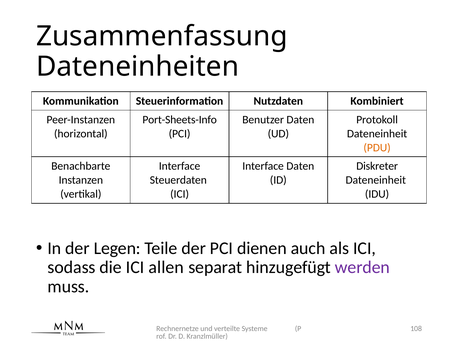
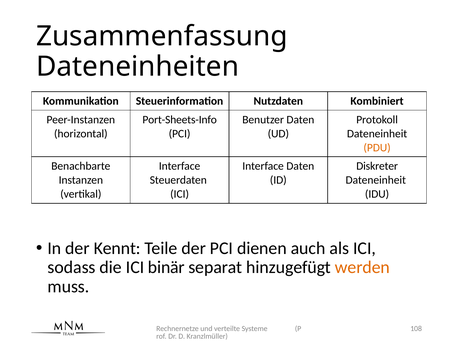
Legen: Legen -> Kennt
allen: allen -> binär
werden colour: purple -> orange
